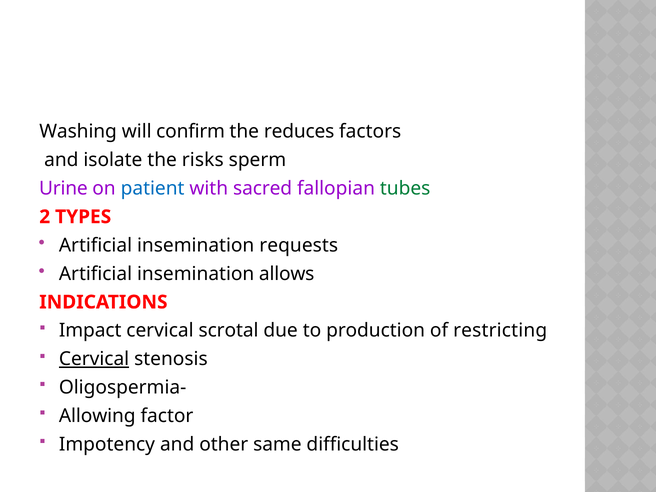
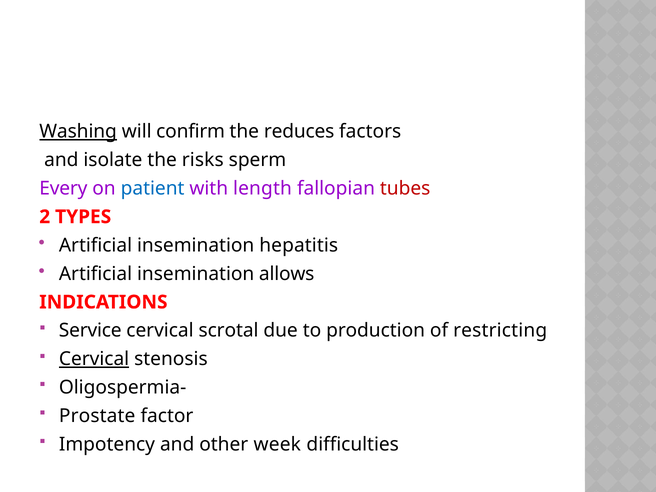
Washing underline: none -> present
Urine: Urine -> Every
sacred: sacred -> length
tubes colour: green -> red
requests: requests -> hepatitis
Impact: Impact -> Service
Allowing: Allowing -> Prostate
same: same -> week
